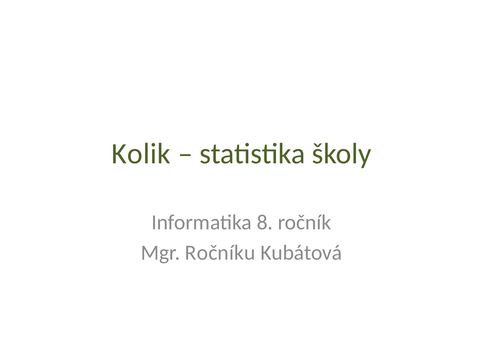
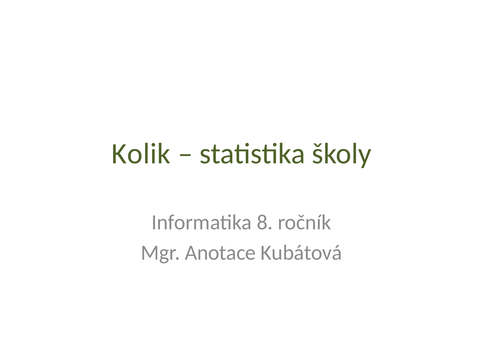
Ročníku: Ročníku -> Anotace
